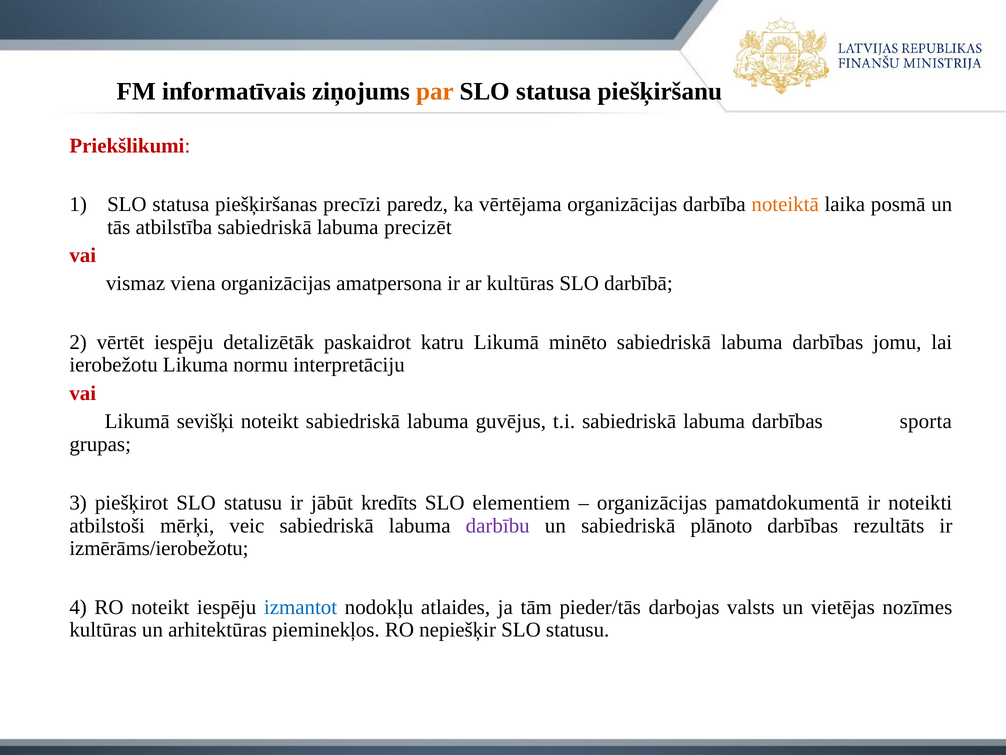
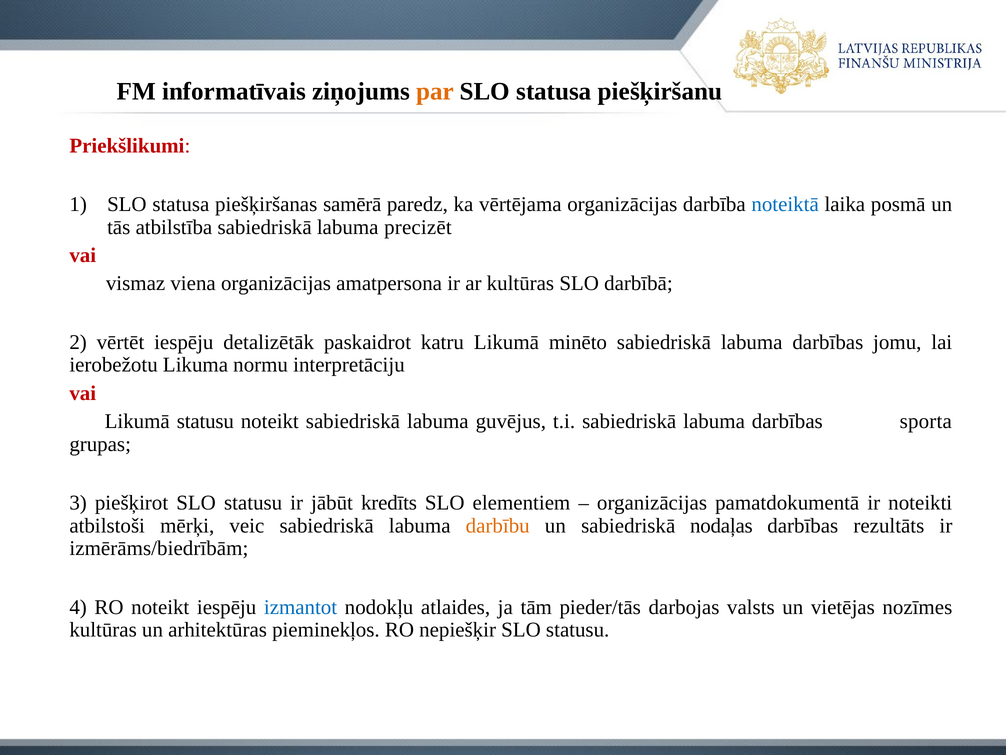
precīzi: precīzi -> samērā
noteiktā colour: orange -> blue
Likumā sevišķi: sevišķi -> statusu
darbību colour: purple -> orange
plānoto: plānoto -> nodaļas
izmērāms/ierobežotu: izmērāms/ierobežotu -> izmērāms/biedrībām
